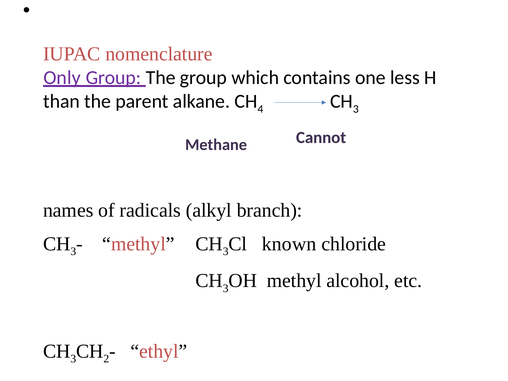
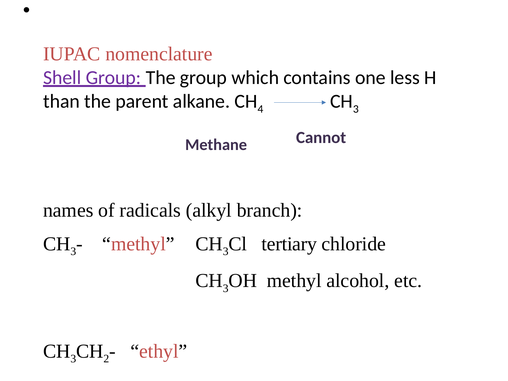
Only: Only -> Shell
known: known -> tertiary
